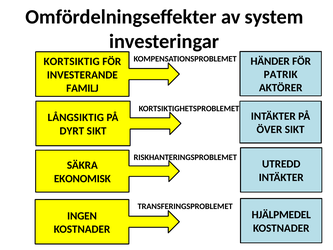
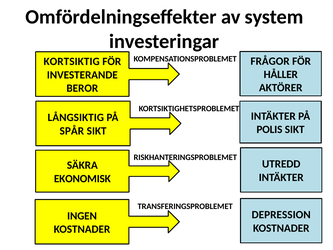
HÄNDER: HÄNDER -> FRÅGOR
PATRIK: PATRIK -> HÅLLER
FAMILJ: FAMILJ -> BEROR
ÖVER: ÖVER -> POLIS
DYRT: DYRT -> SPÅR
HJÄLPMEDEL: HJÄLPMEDEL -> DEPRESSION
